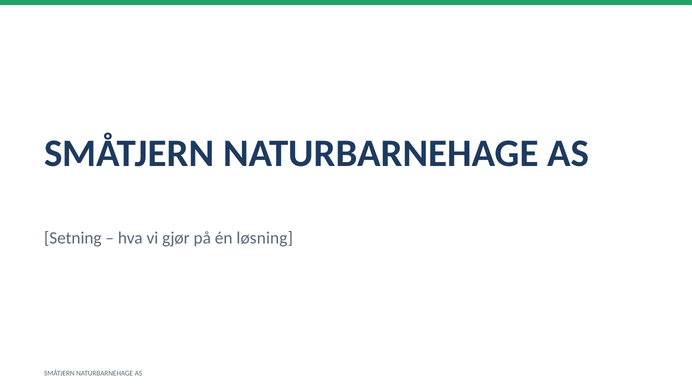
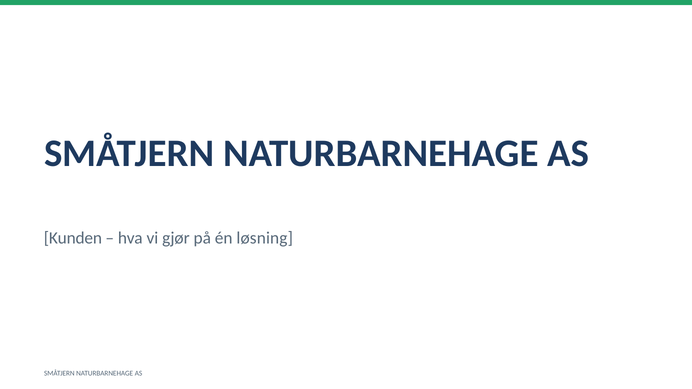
Setning: Setning -> Kunden
